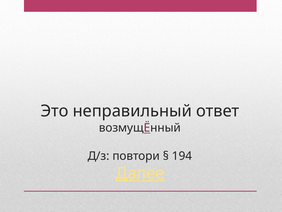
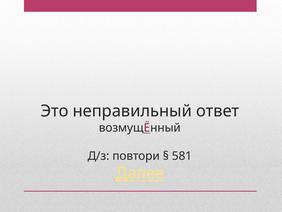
194: 194 -> 581
